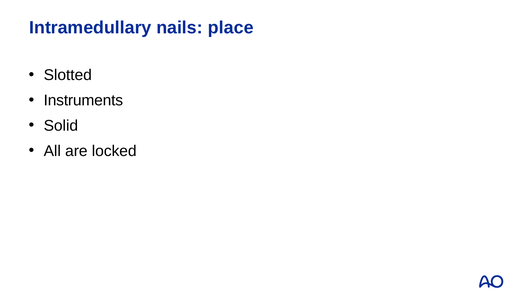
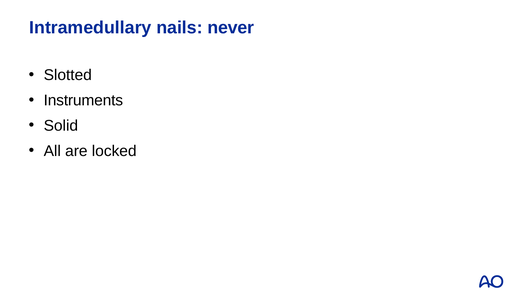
place: place -> never
